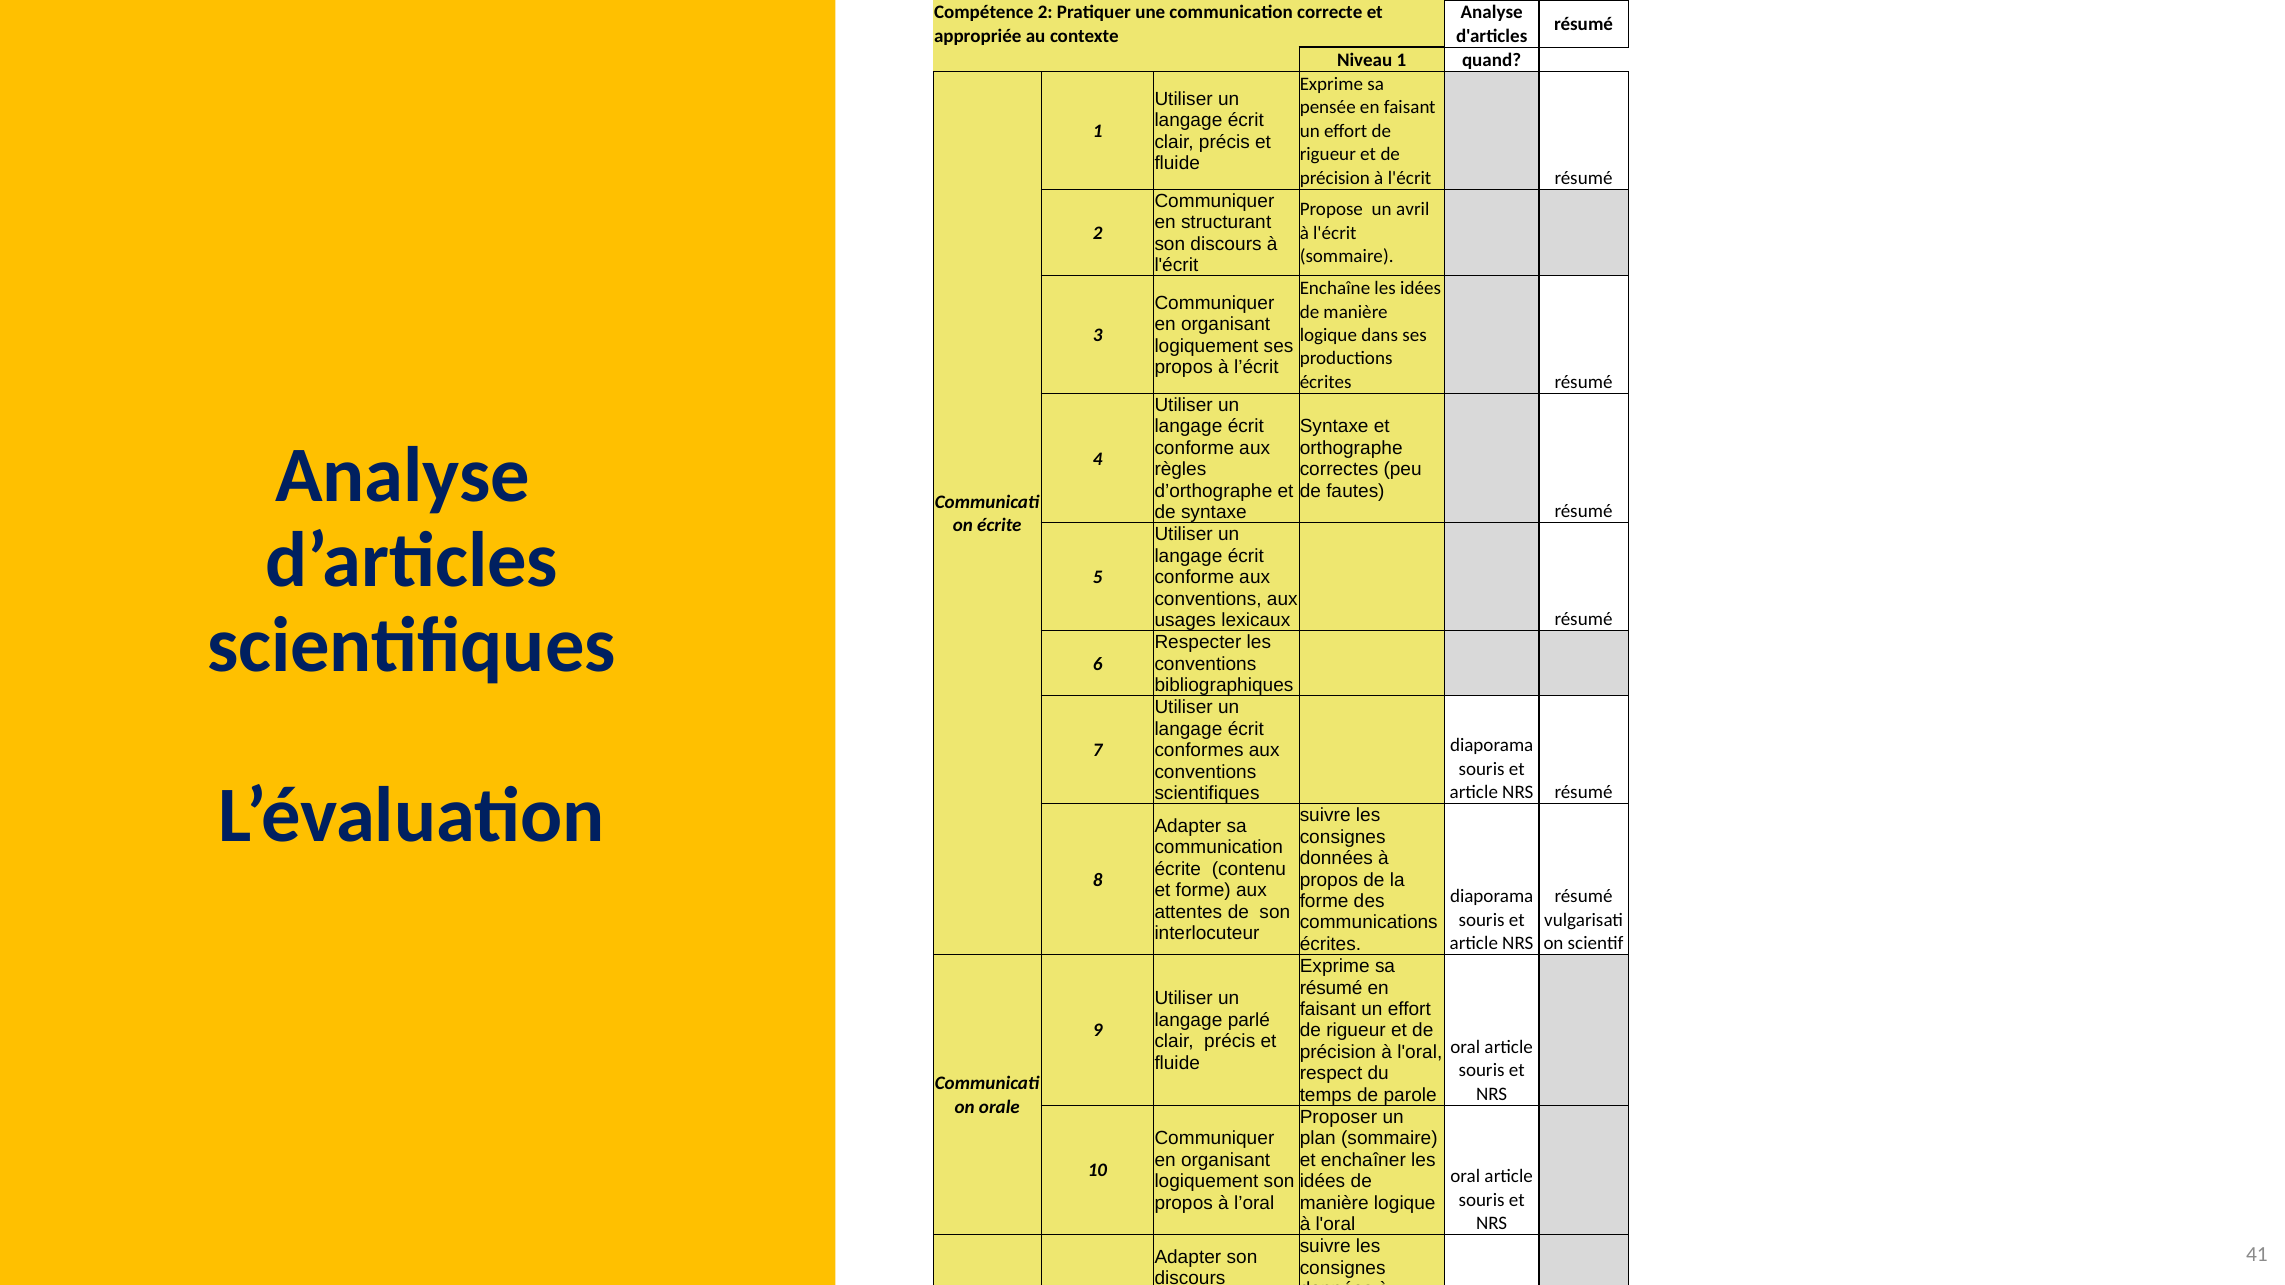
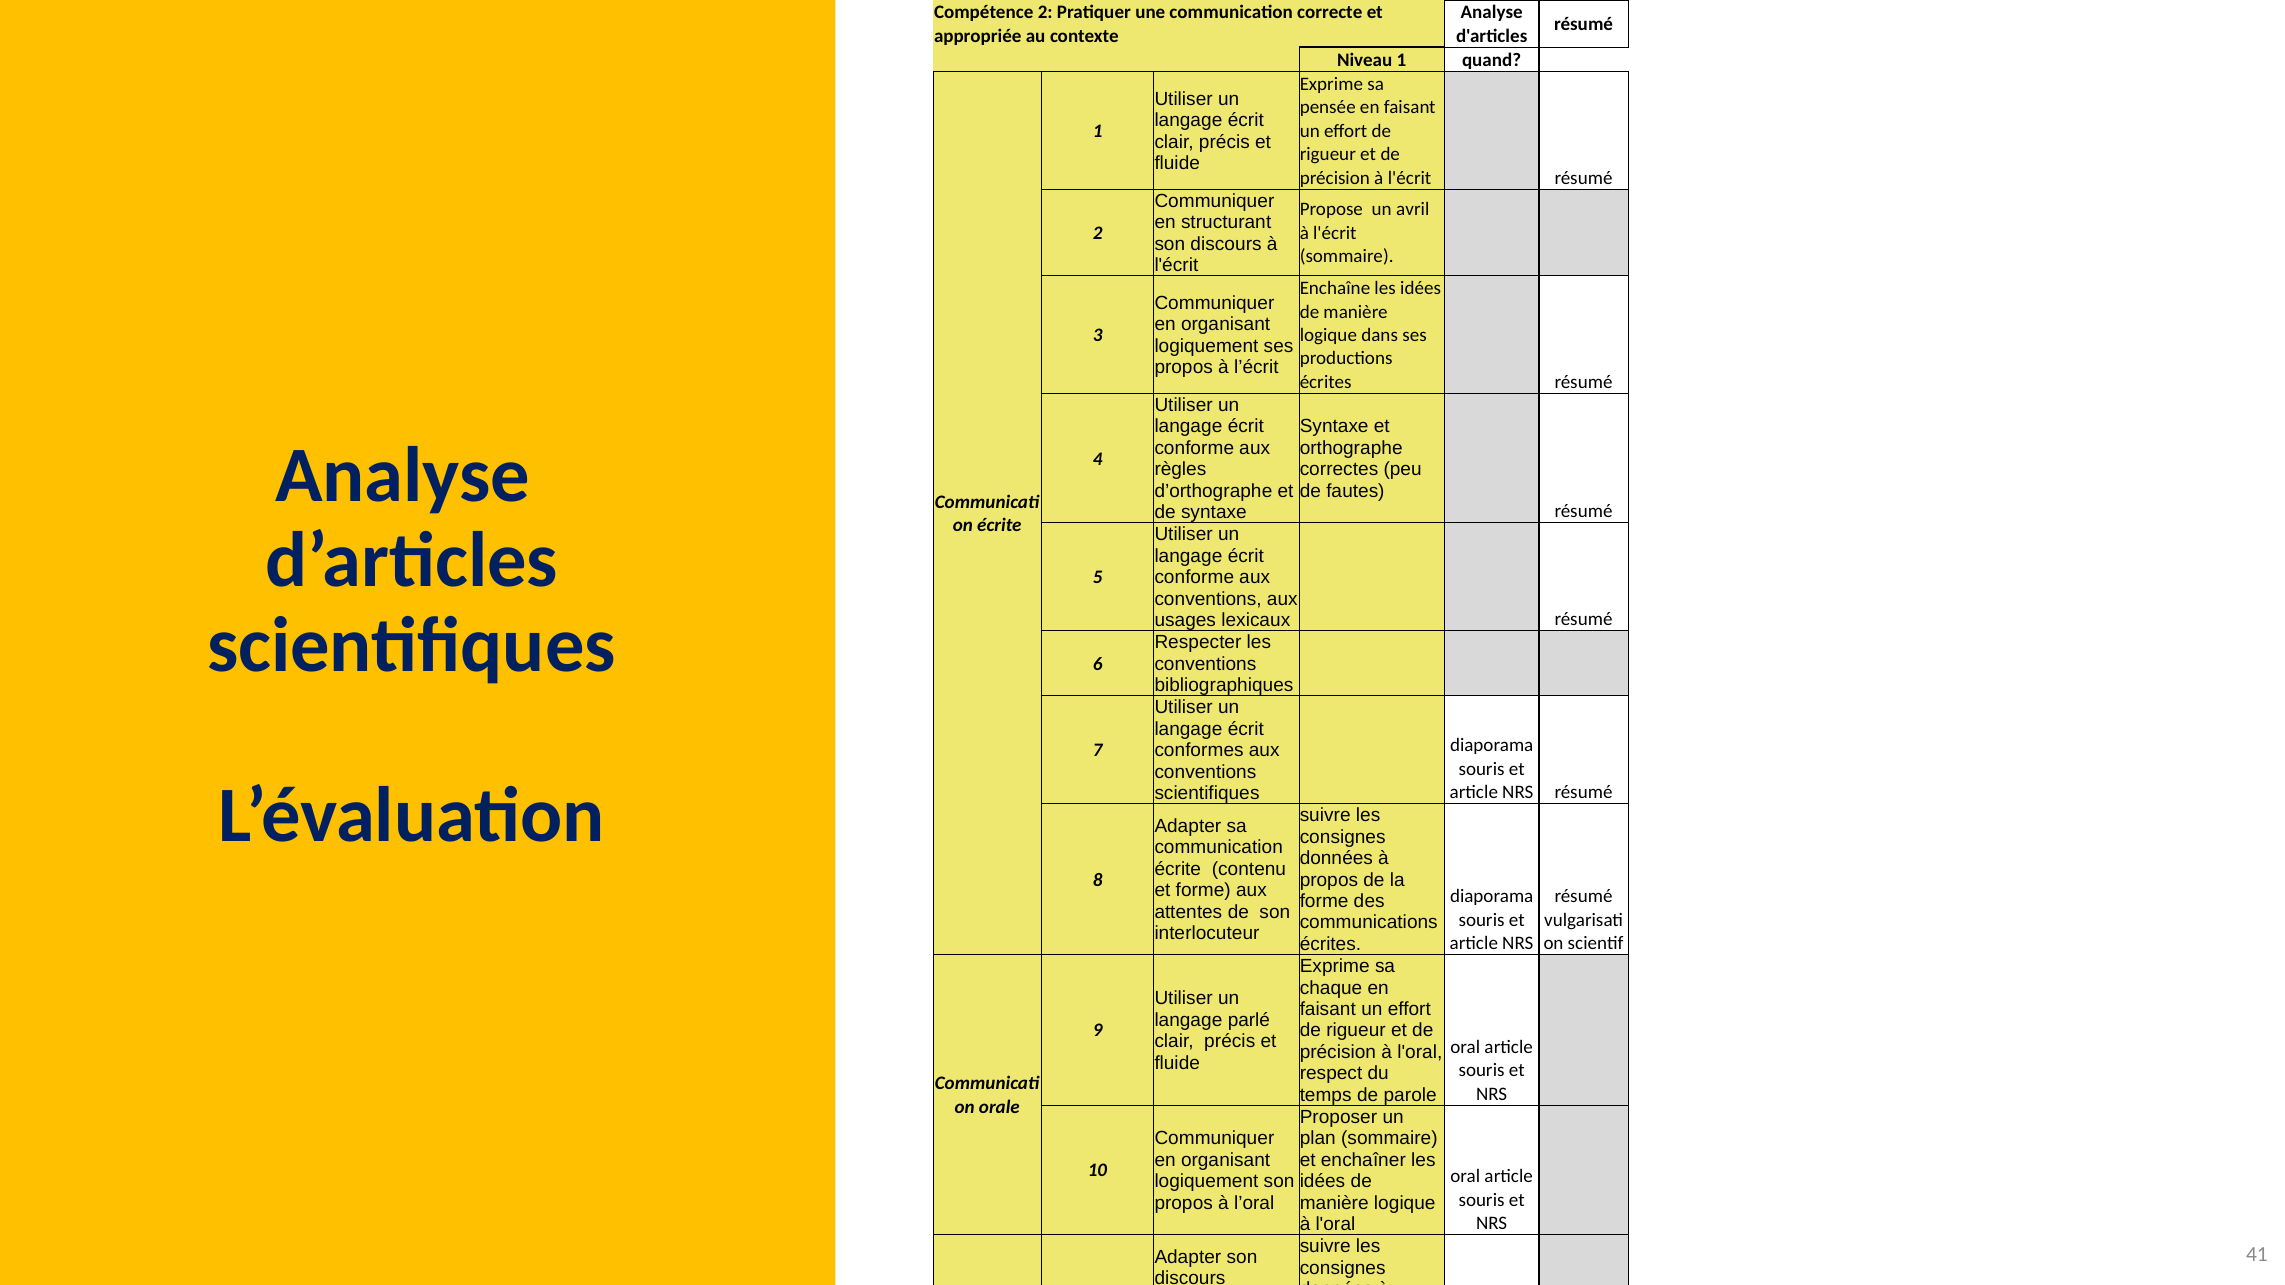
résumé at (1331, 988): résumé -> chaque
